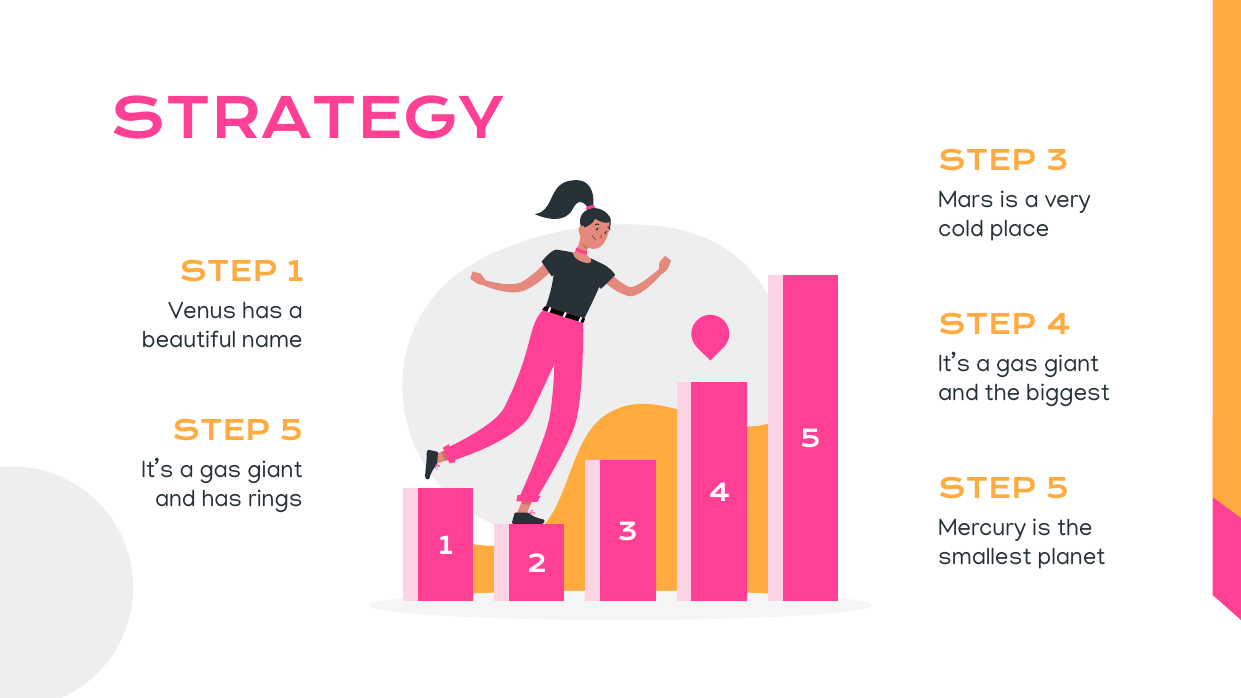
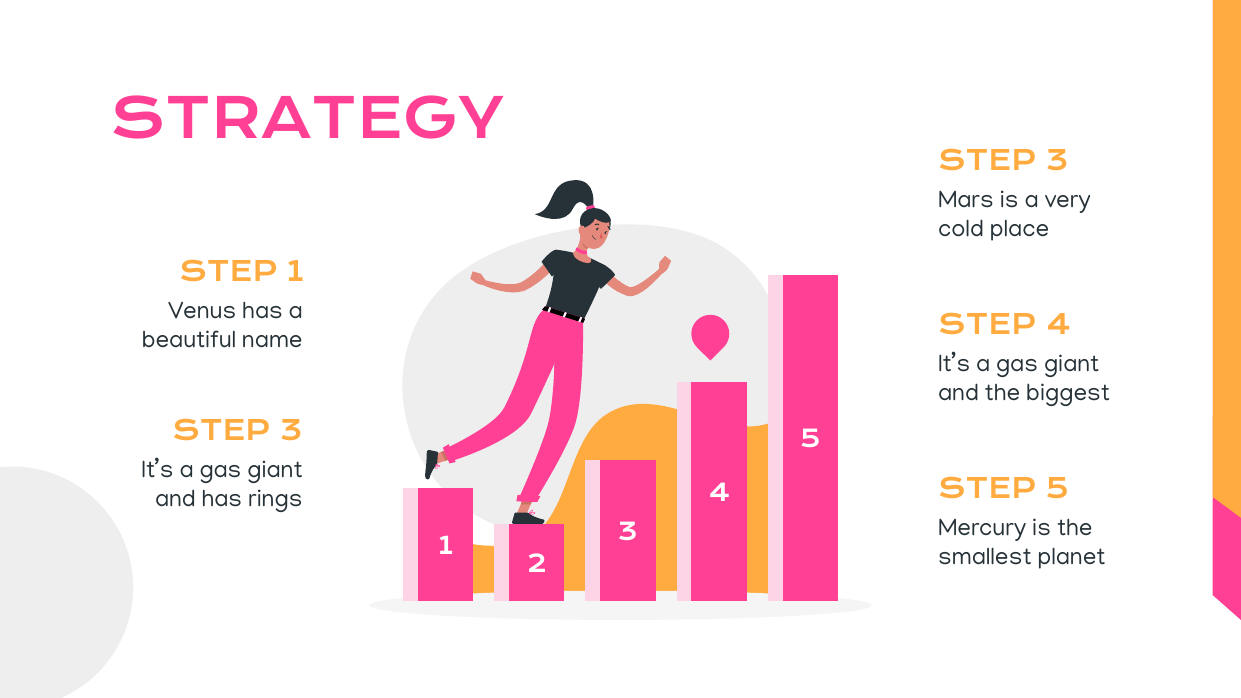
5 at (291, 431): 5 -> 3
